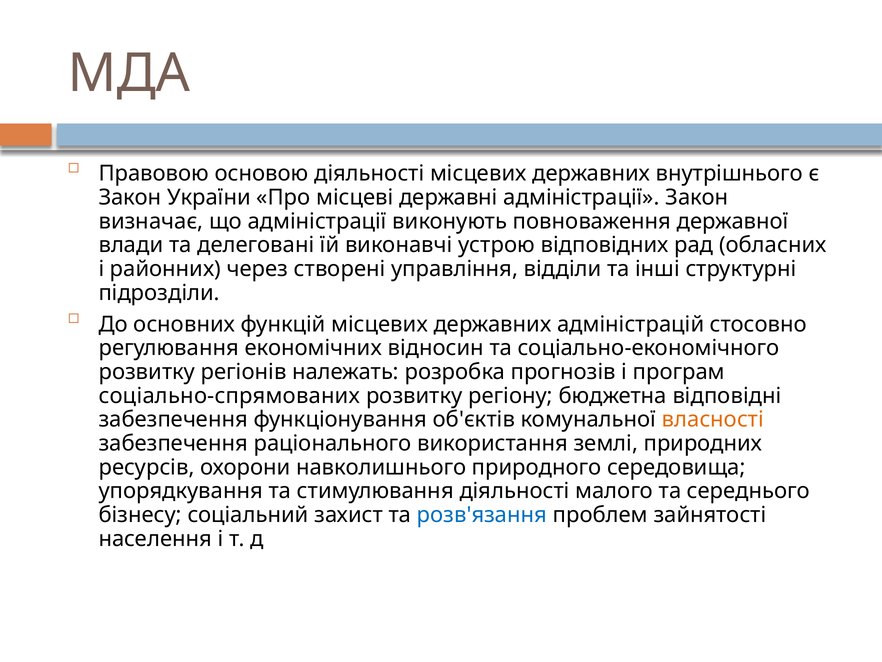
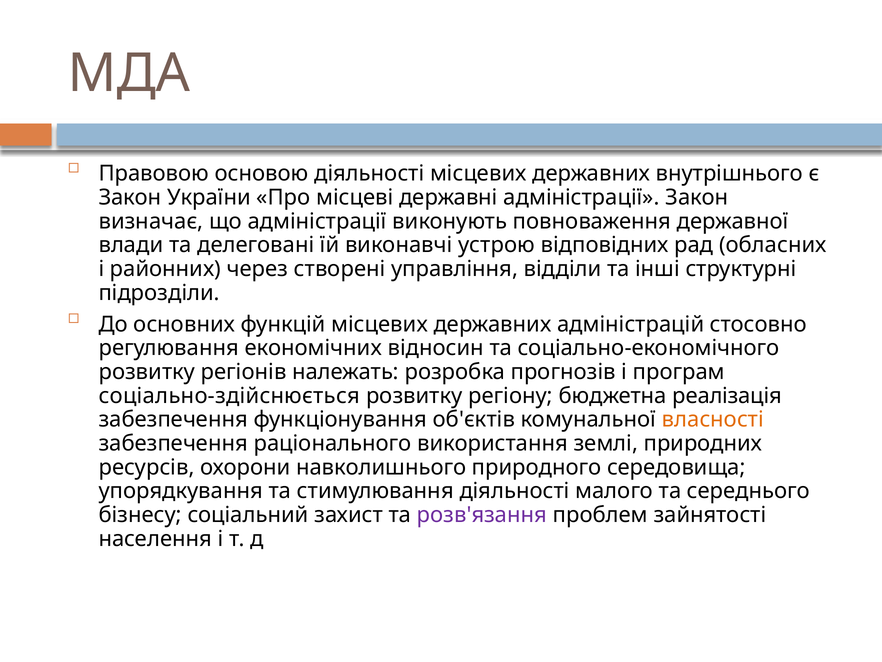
соціально-спрямованих: соціально-спрямованих -> соціально-здійснюється
відповідні: відповідні -> реалізація
розв'язання colour: blue -> purple
